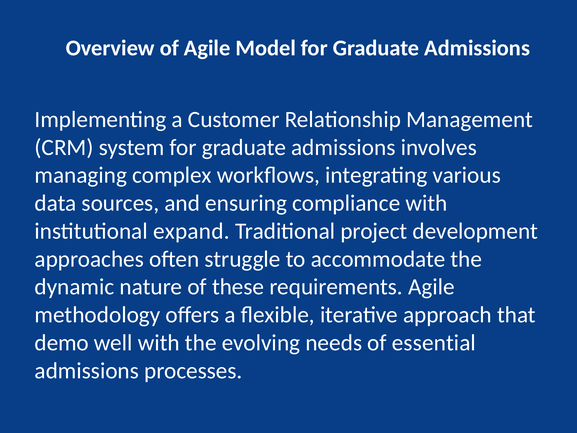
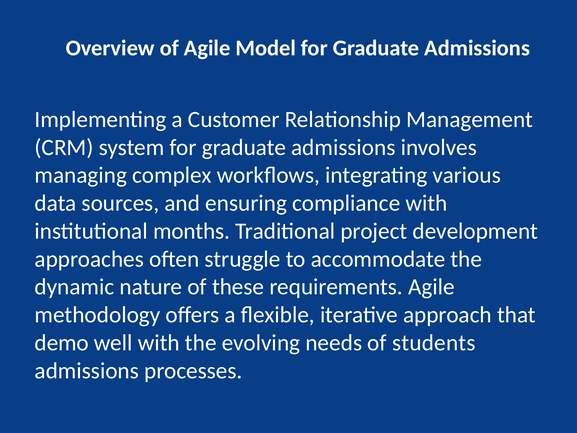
expand: expand -> months
essential: essential -> students
